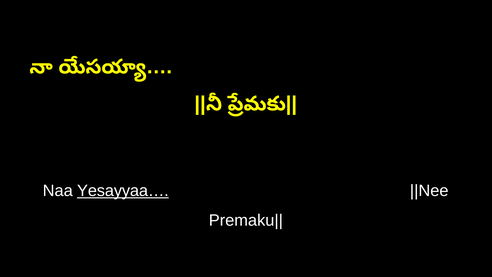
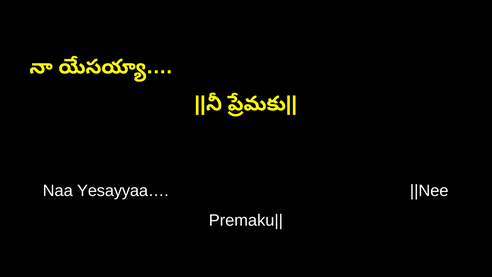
Yesayyaa… underline: present -> none
